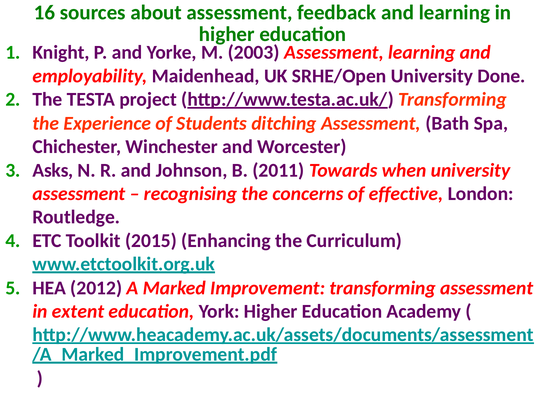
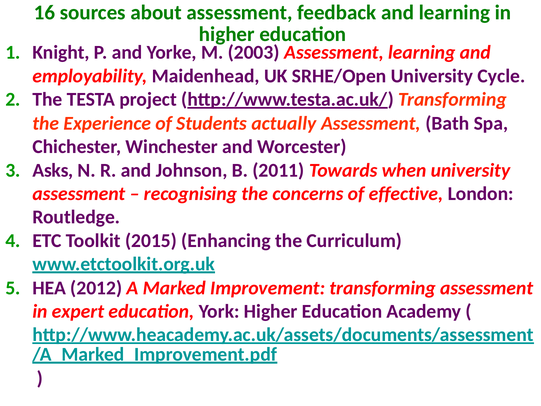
Done: Done -> Cycle
ditching: ditching -> actually
extent: extent -> expert
